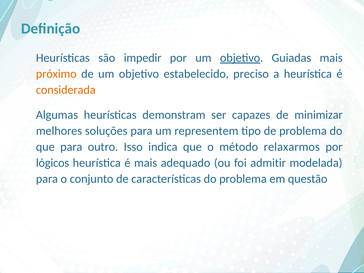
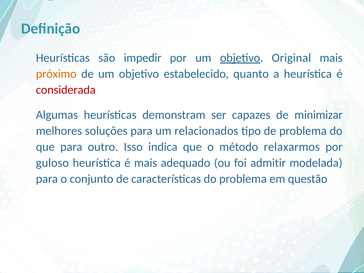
Guiadas: Guiadas -> Original
preciso: preciso -> quanto
considerada colour: orange -> red
representem: representem -> relacionados
lógicos: lógicos -> guloso
